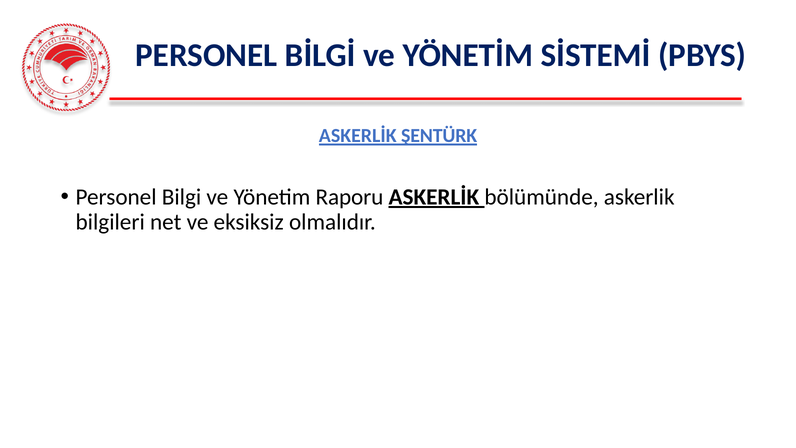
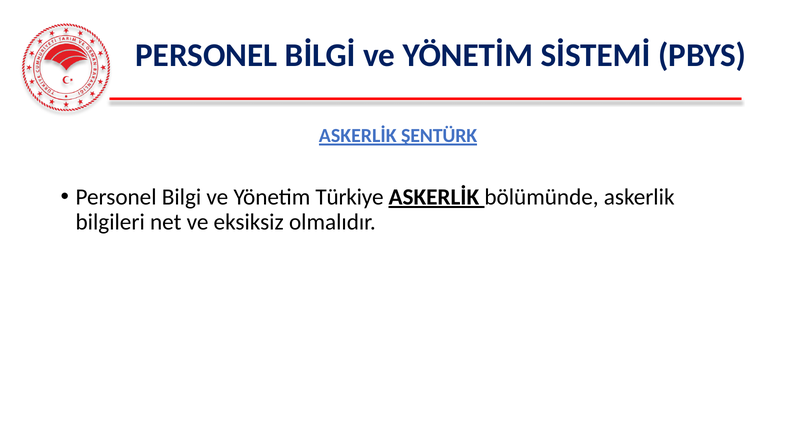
Raporu: Raporu -> Türkiye
